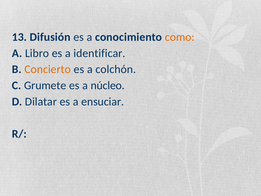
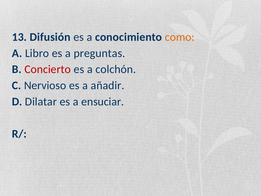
identificar: identificar -> preguntas
Concierto colour: orange -> red
Grumete: Grumete -> Nervioso
núcleo: núcleo -> añadir
